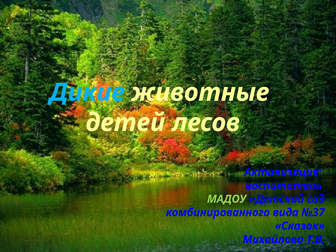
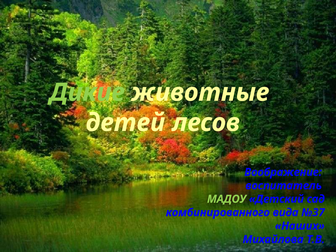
Дикие colour: light blue -> light green
Активизация: Активизация -> Воображение
Сказок: Сказок -> Наших
